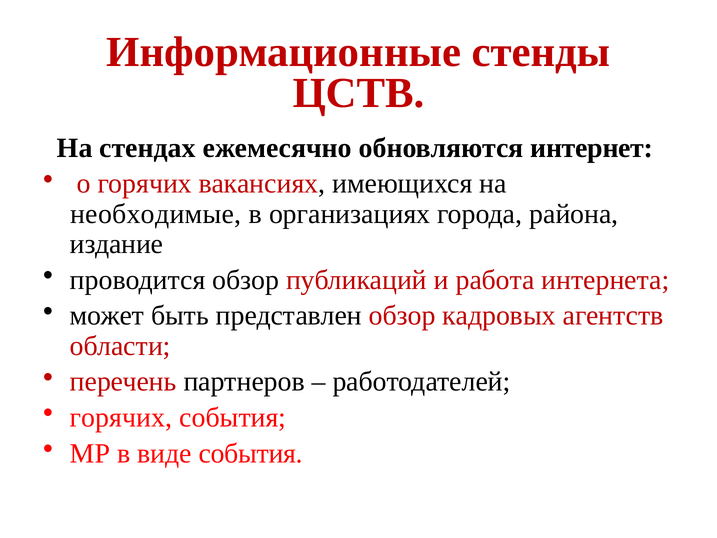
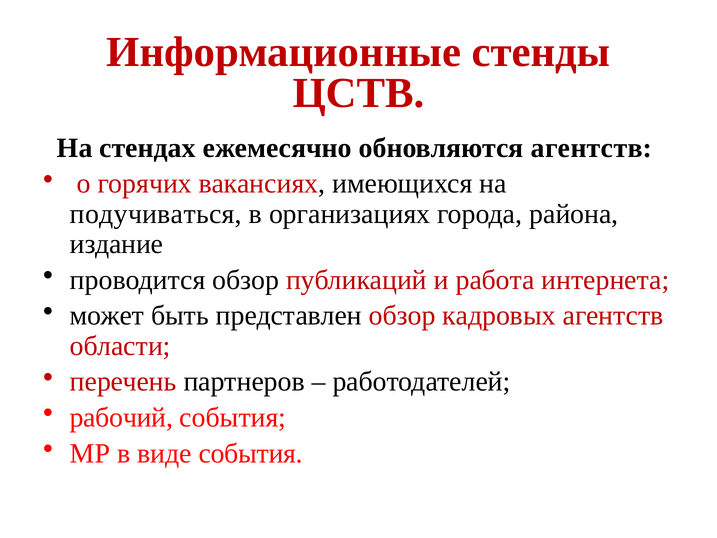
обновляются интернет: интернет -> агентств
необходимые: необходимые -> подучиваться
горячих at (121, 417): горячих -> рабочий
